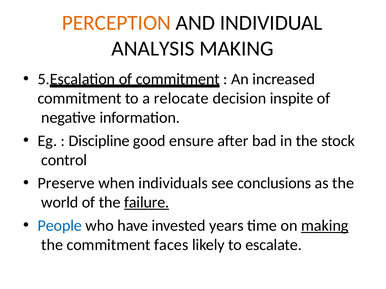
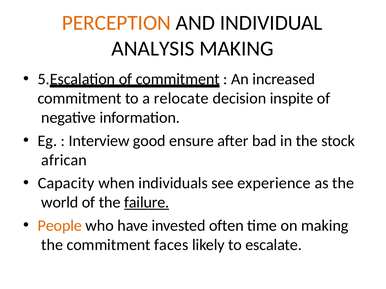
Discipline: Discipline -> Interview
control: control -> african
Preserve: Preserve -> Capacity
conclusions: conclusions -> experience
People colour: blue -> orange
years: years -> often
making at (325, 226) underline: present -> none
